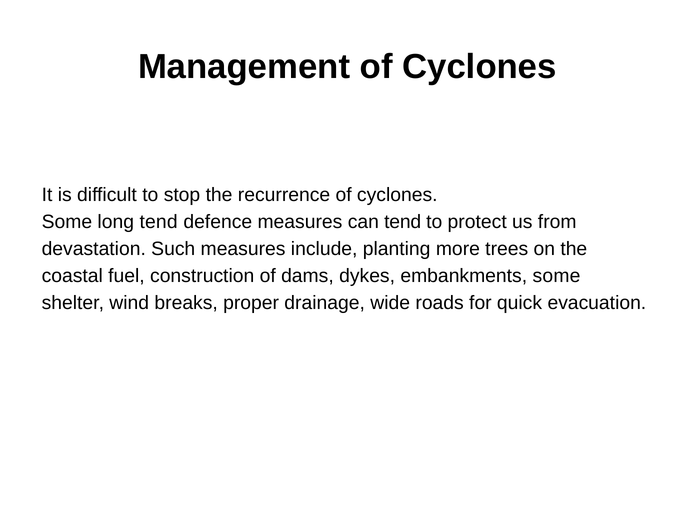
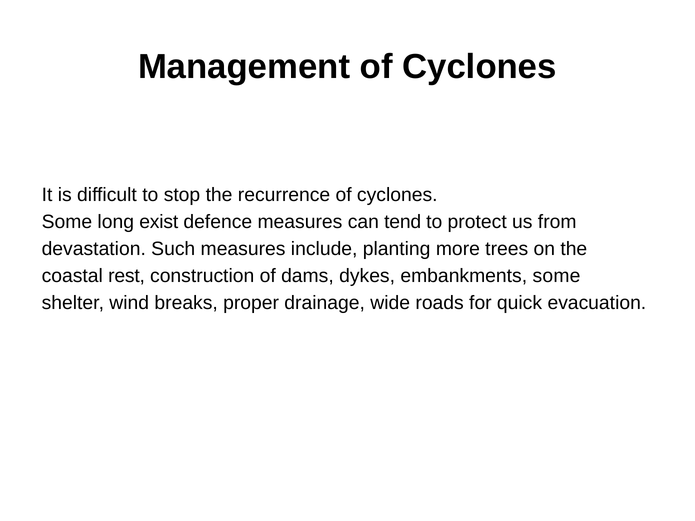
long tend: tend -> exist
fuel: fuel -> rest
